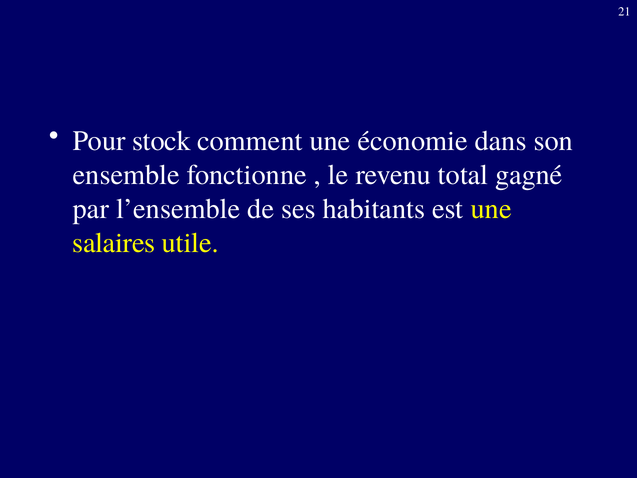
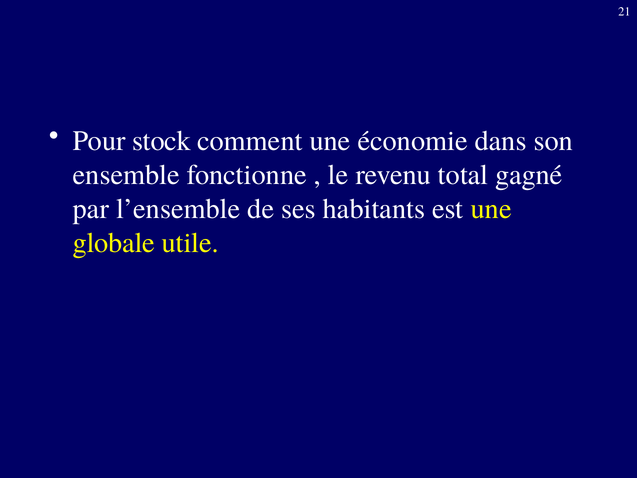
salaires: salaires -> globale
